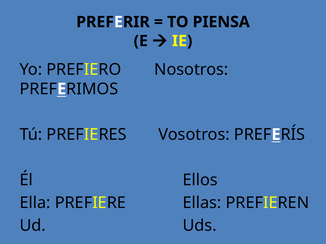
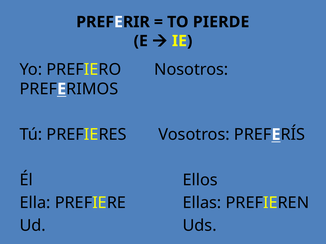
PIENSA: PIENSA -> PIERDE
